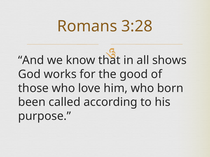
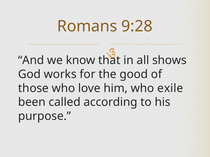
3:28: 3:28 -> 9:28
born: born -> exile
